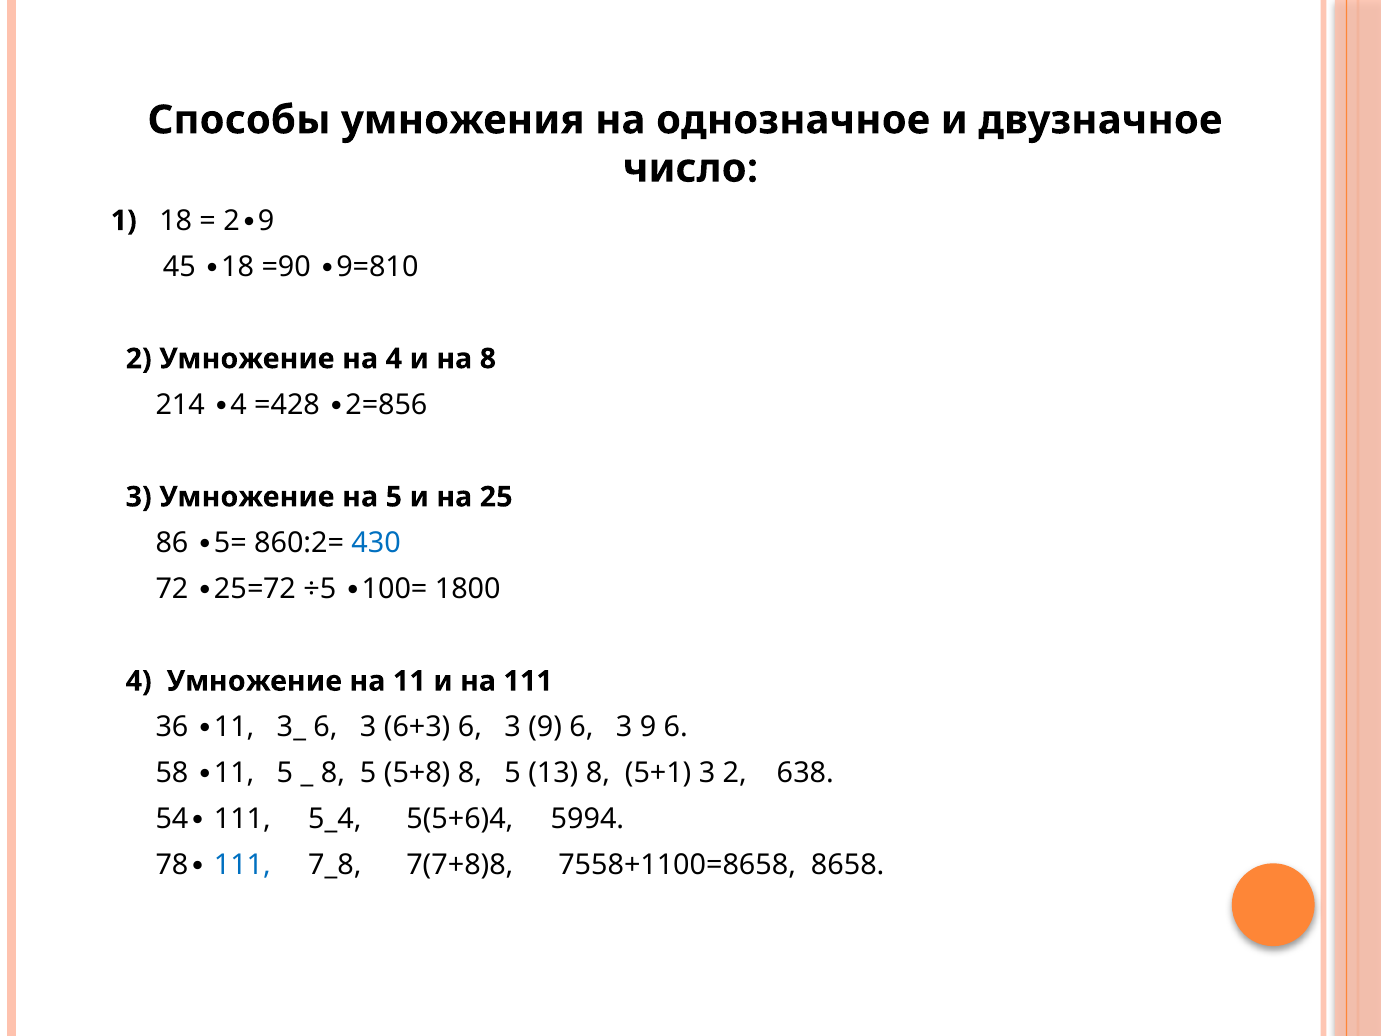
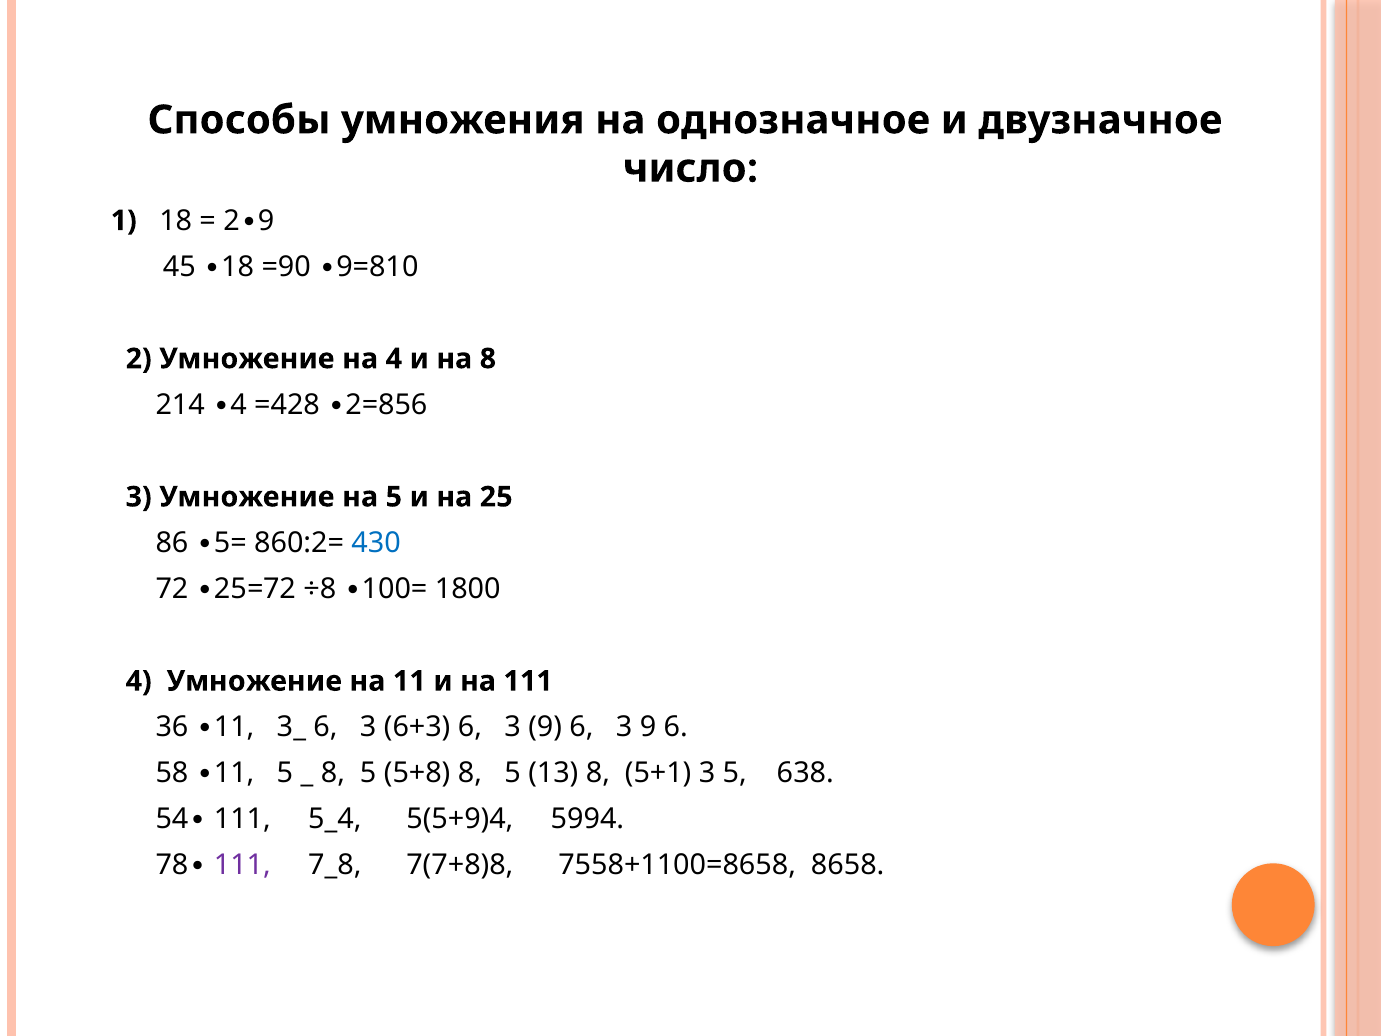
÷5: ÷5 -> ÷8
3 2: 2 -> 5
5(5+6)4: 5(5+6)4 -> 5(5+9)4
111 at (242, 865) colour: blue -> purple
